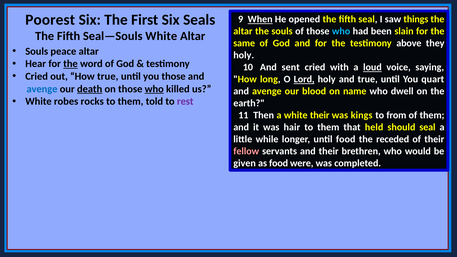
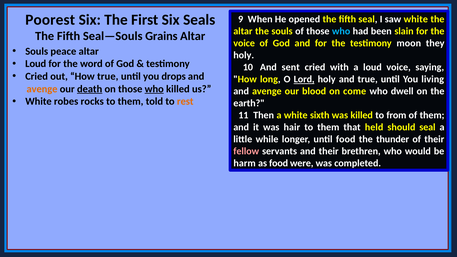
When underline: present -> none
saw things: things -> white
Seal—Souls White: White -> Grains
same at (244, 43): same -> voice
above: above -> moon
Hear at (36, 64): Hear -> Loud
the at (70, 64) underline: present -> none
loud at (372, 67) underline: present -> none
you those: those -> drops
quart: quart -> living
avenge at (42, 89) colour: blue -> orange
name: name -> come
rest colour: purple -> orange
white their: their -> sixth
was kings: kings -> killed
receded: receded -> thunder
given: given -> harm
